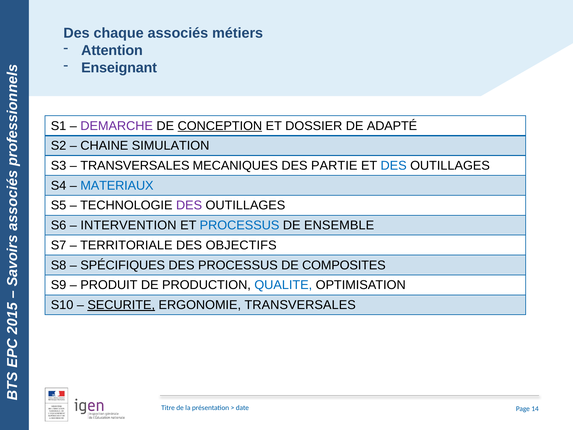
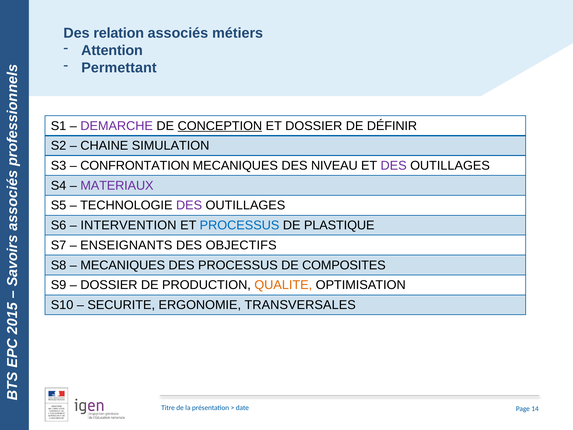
chaque: chaque -> relation
Enseignant: Enseignant -> Permettant
ADAPTÉ: ADAPTÉ -> DÉFINIR
TRANSVERSALES at (135, 166): TRANSVERSALES -> CONFRONTATION
PARTIE: PARTIE -> NIVEAU
DES at (394, 166) colour: blue -> purple
MATERIAUX colour: blue -> purple
ENSEMBLE: ENSEMBLE -> PLASTIQUE
TERRITORIALE: TERRITORIALE -> ENSEIGNANTS
SPÉCIFIQUES at (123, 265): SPÉCIFIQUES -> MECANIQUES
PRODUIT at (109, 285): PRODUIT -> DOSSIER
QUALITE colour: blue -> orange
SECURITE underline: present -> none
